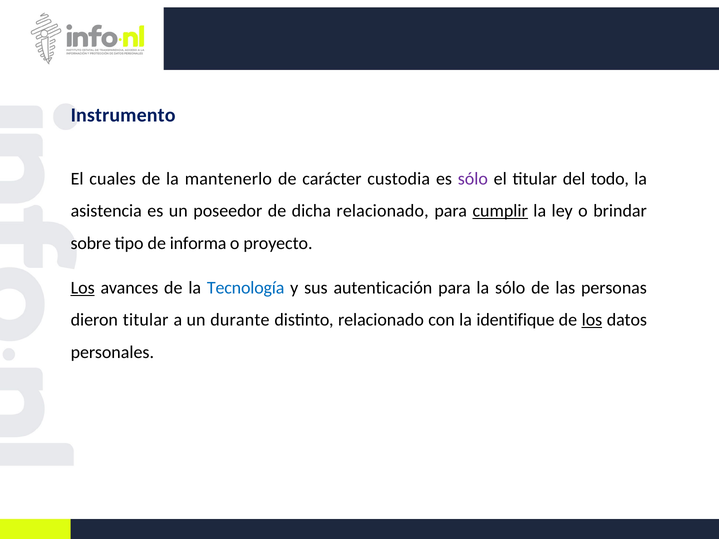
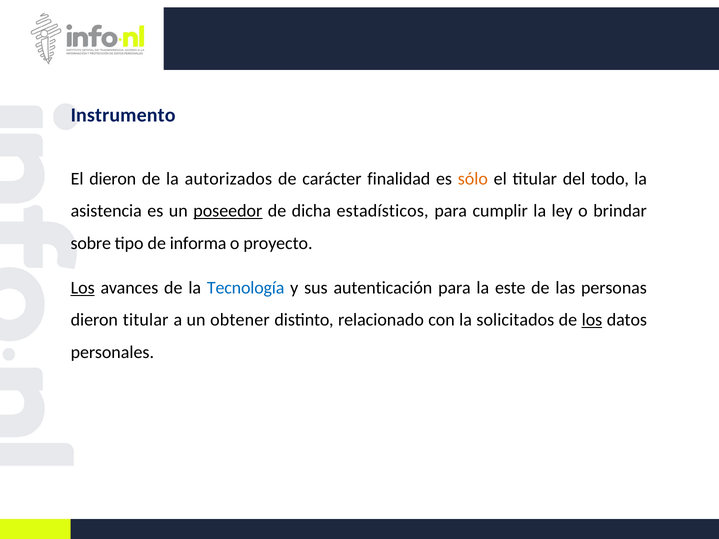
El cuales: cuales -> dieron
mantenerlo: mantenerlo -> autorizados
custodia: custodia -> finalidad
sólo at (473, 179) colour: purple -> orange
poseedor underline: none -> present
dicha relacionado: relacionado -> estadísticos
cumplir underline: present -> none
la sólo: sólo -> este
durante: durante -> obtener
identifique: identifique -> solicitados
